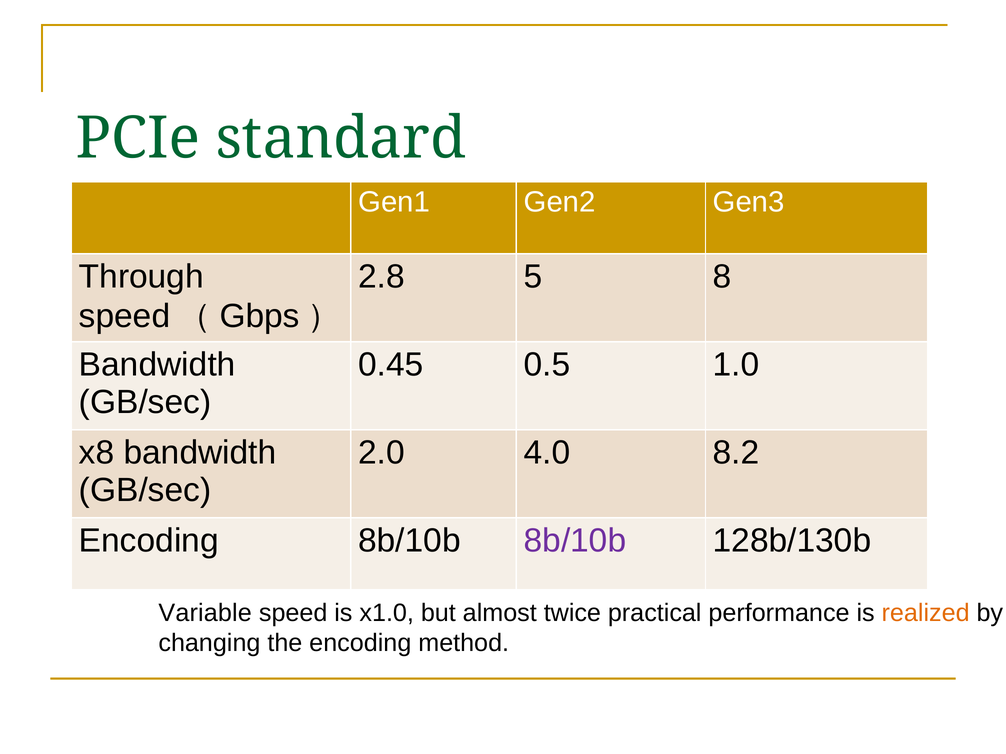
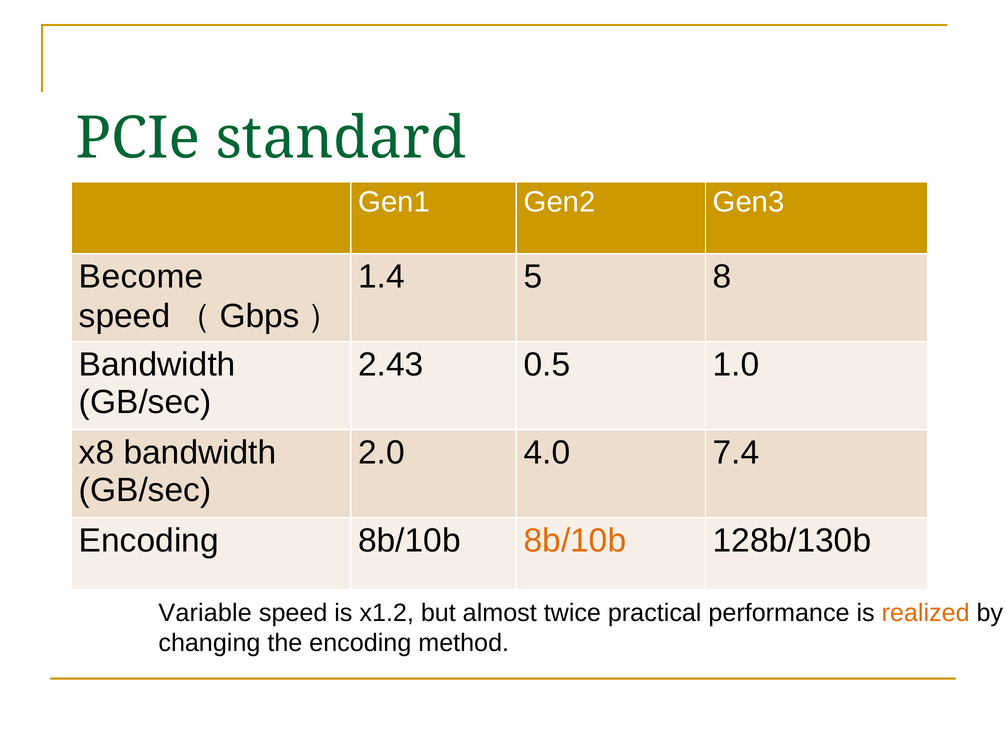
Through: Through -> Become
2.8: 2.8 -> 1.4
0.45: 0.45 -> 2.43
8.2: 8.2 -> 7.4
8b/10b at (575, 541) colour: purple -> orange
x1.0: x1.0 -> x1.2
